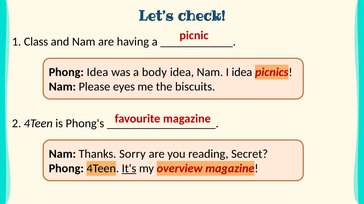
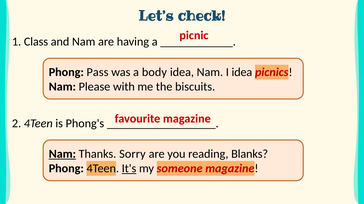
Phong Idea: Idea -> Pass
eyes: eyes -> with
Nam at (62, 155) underline: none -> present
Secret: Secret -> Blanks
overview: overview -> someone
